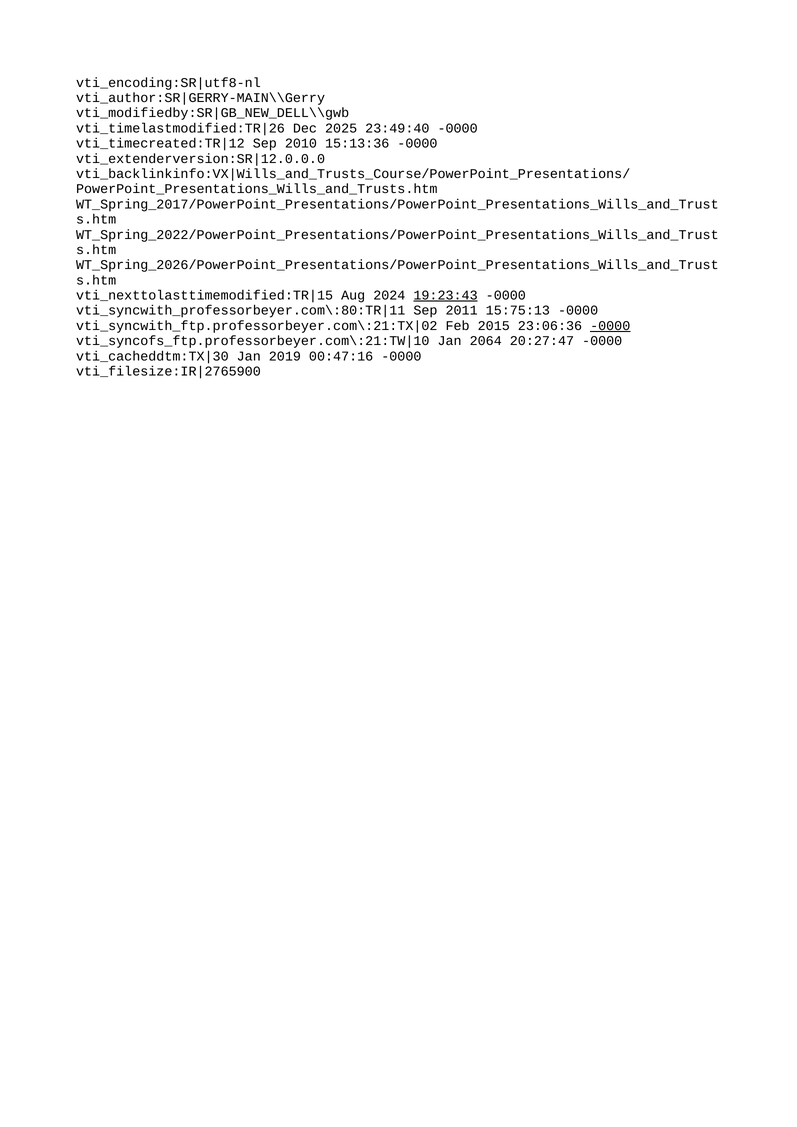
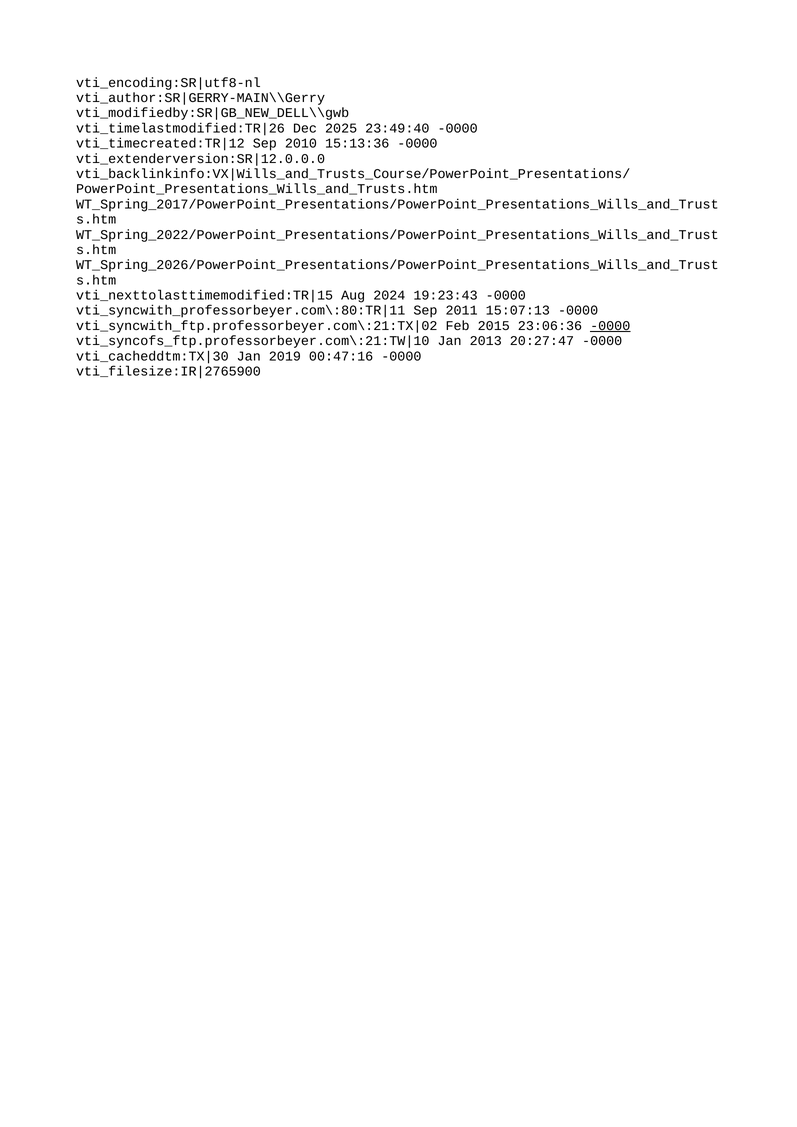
19:23:43 underline: present -> none
15:75:13: 15:75:13 -> 15:07:13
2064: 2064 -> 2013
